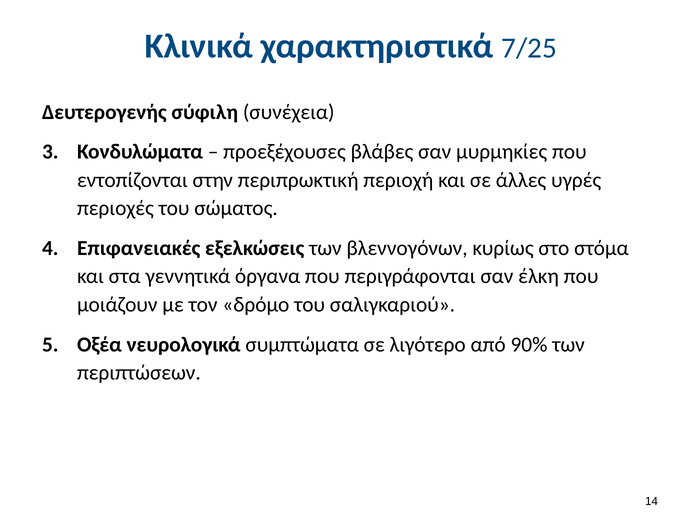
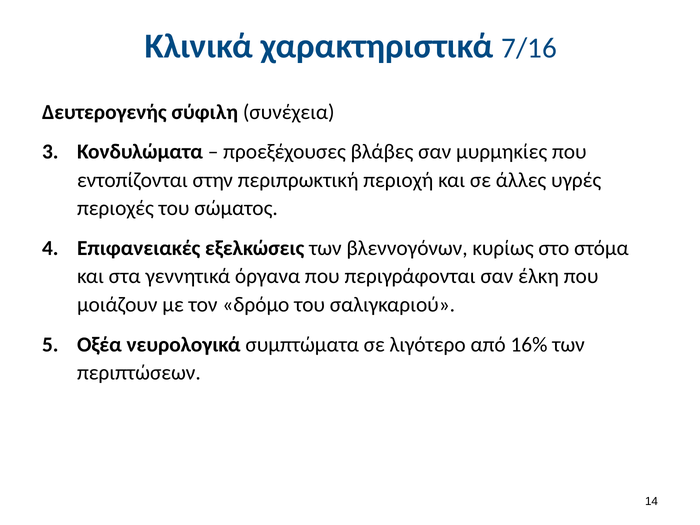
7/25: 7/25 -> 7/16
90%: 90% -> 16%
